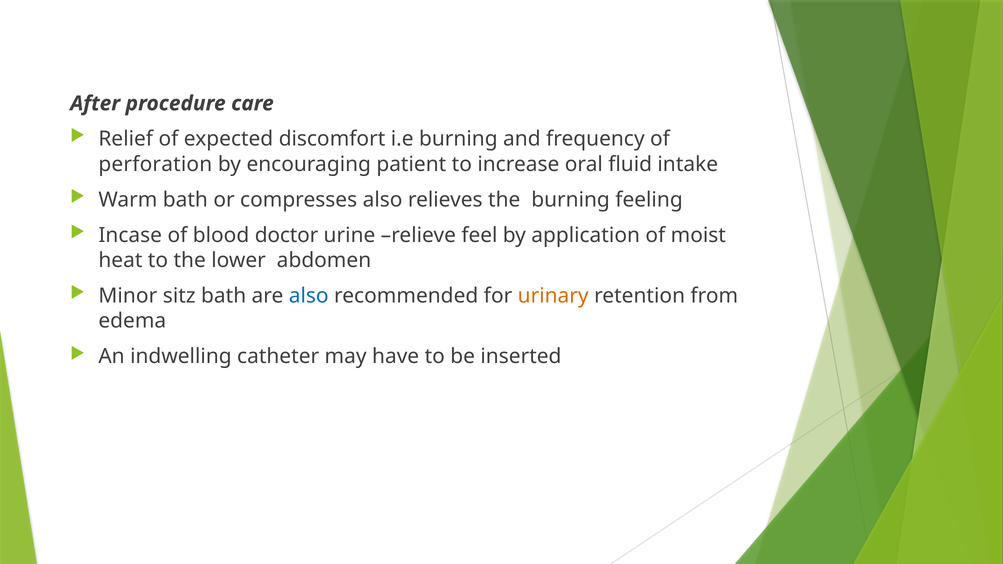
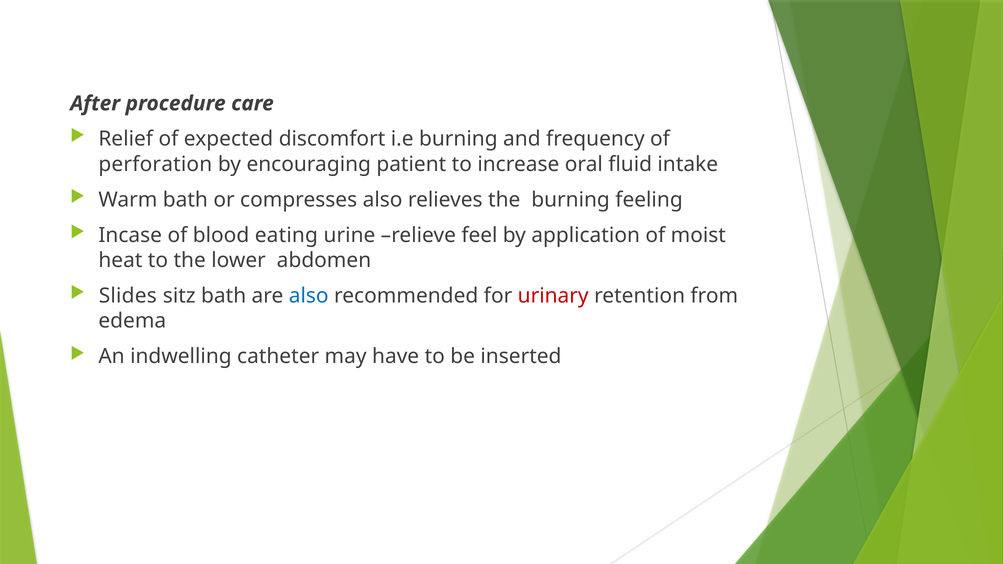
doctor: doctor -> eating
Minor: Minor -> Slides
urinary colour: orange -> red
